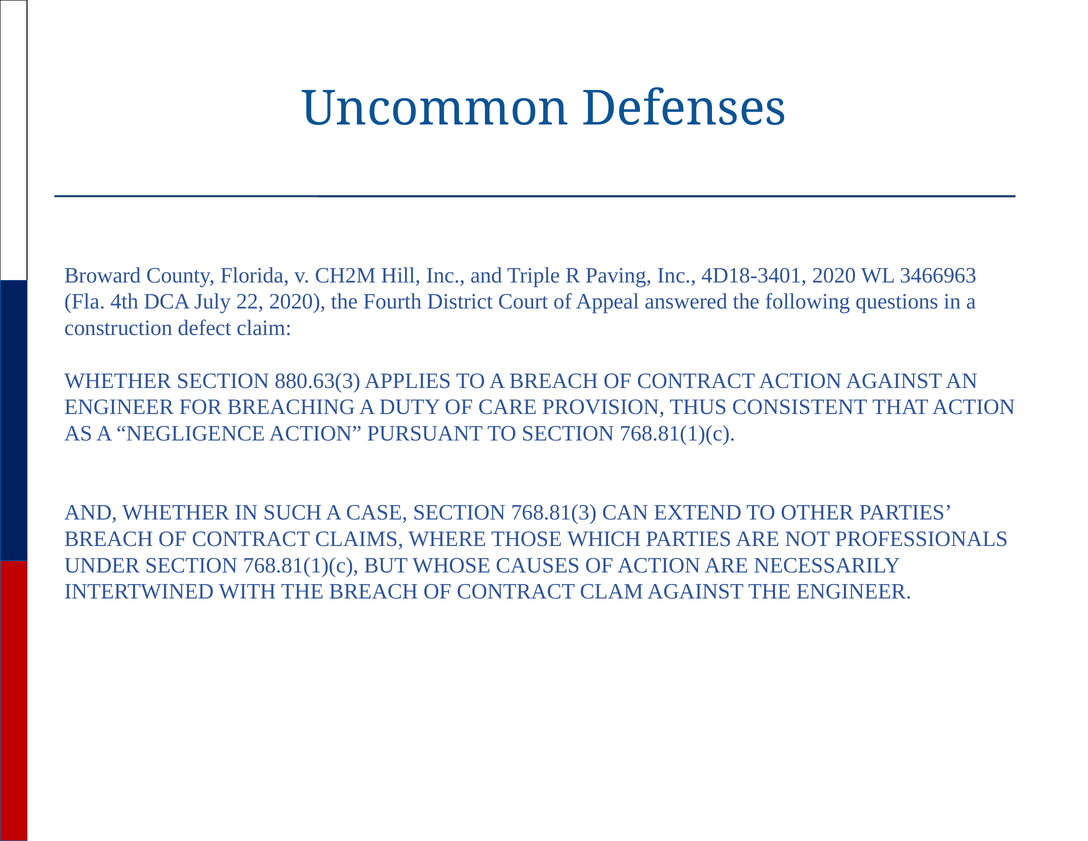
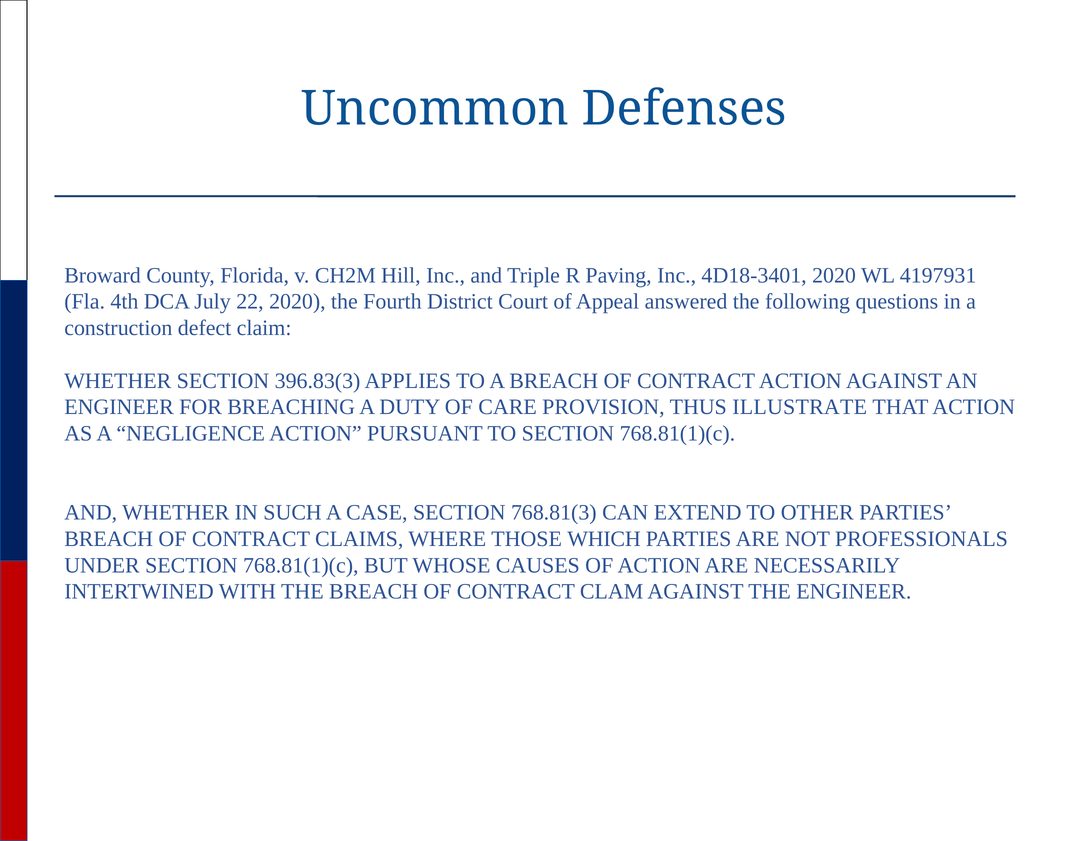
3466963: 3466963 -> 4197931
880.63(3: 880.63(3 -> 396.83(3
CONSISTENT: CONSISTENT -> ILLUSTRATE
